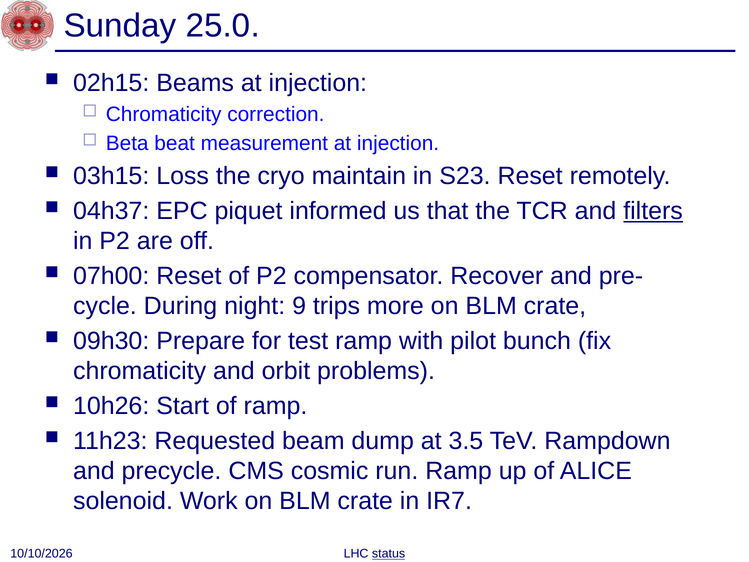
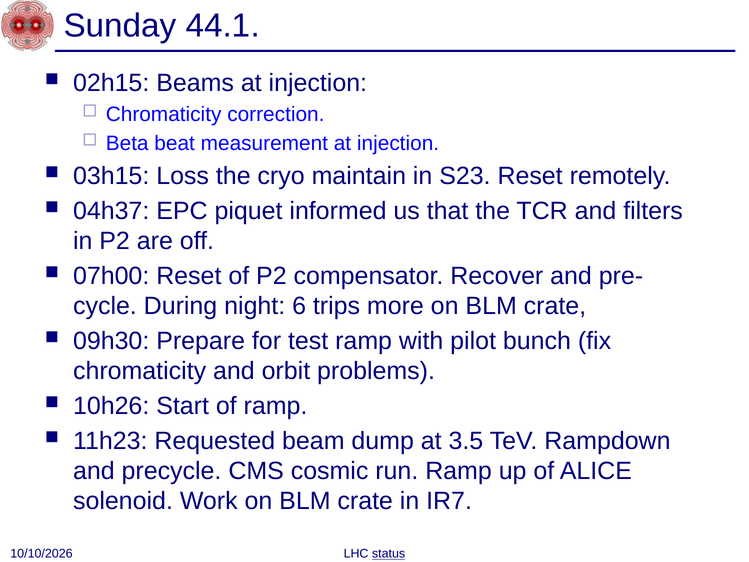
25.0: 25.0 -> 44.1
filters underline: present -> none
9: 9 -> 6
